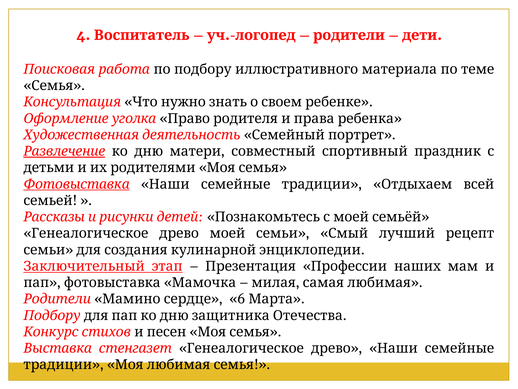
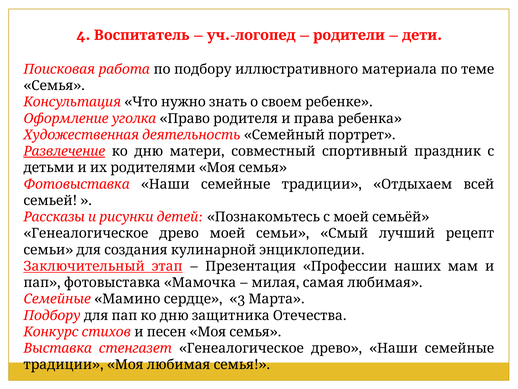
Фотовыставка at (77, 184) underline: present -> none
Родители at (57, 299): Родители -> Семейные
6: 6 -> 3
